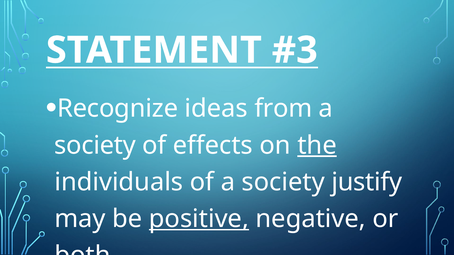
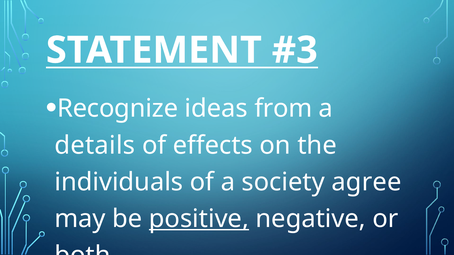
society at (95, 145): society -> details
the underline: present -> none
justify: justify -> agree
